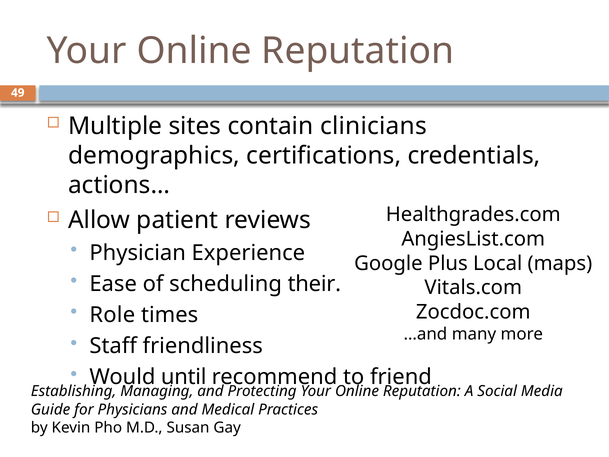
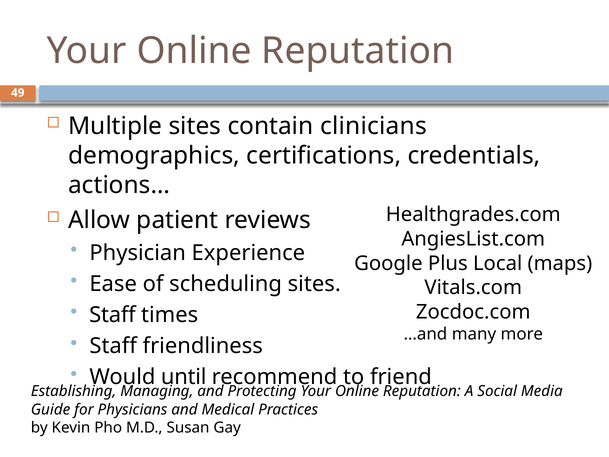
scheduling their: their -> sites
Role at (112, 315): Role -> Staff
